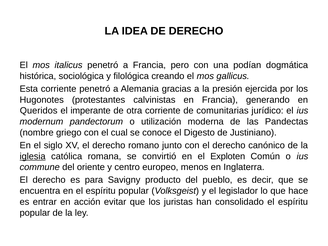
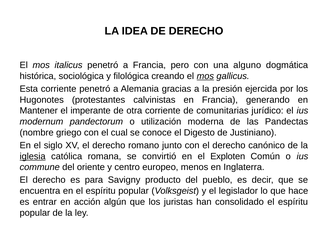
podían: podían -> alguno
mos at (205, 76) underline: none -> present
Queridos: Queridos -> Mantener
evitar: evitar -> algún
